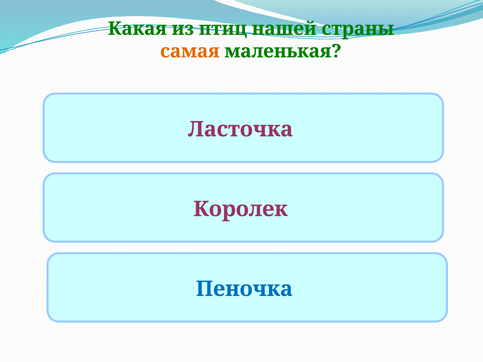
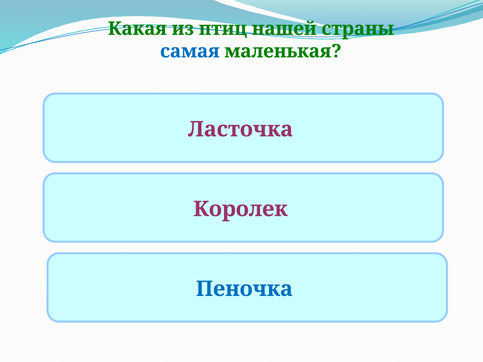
самая colour: orange -> blue
